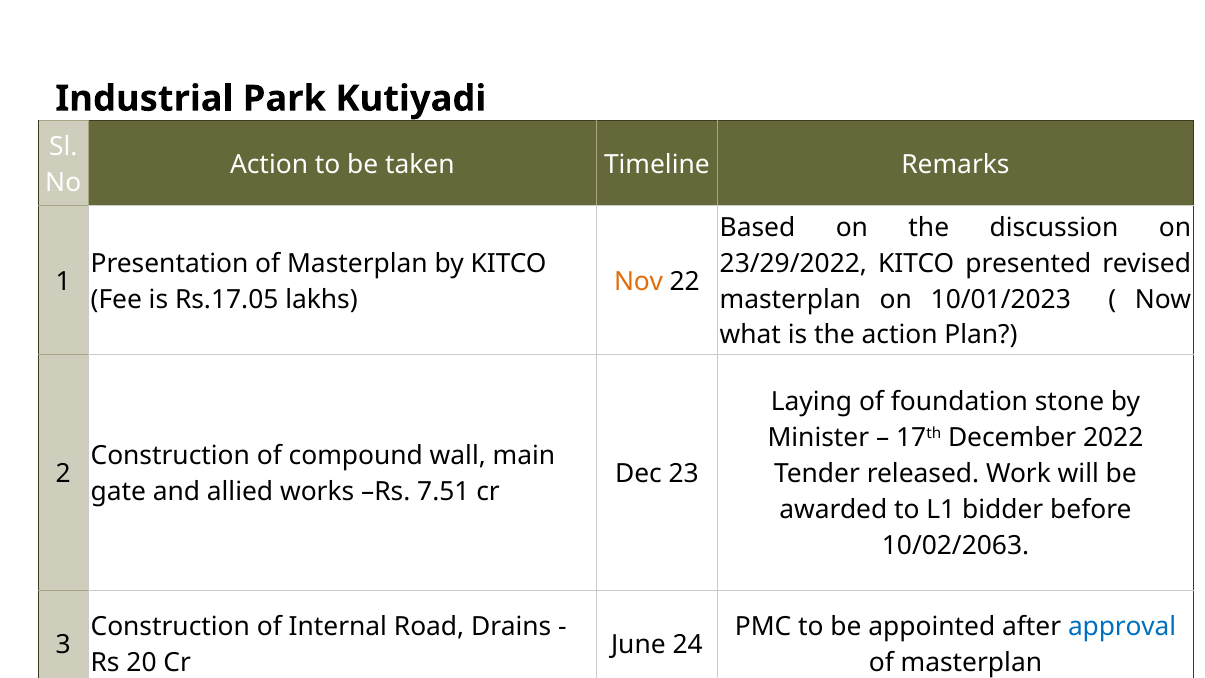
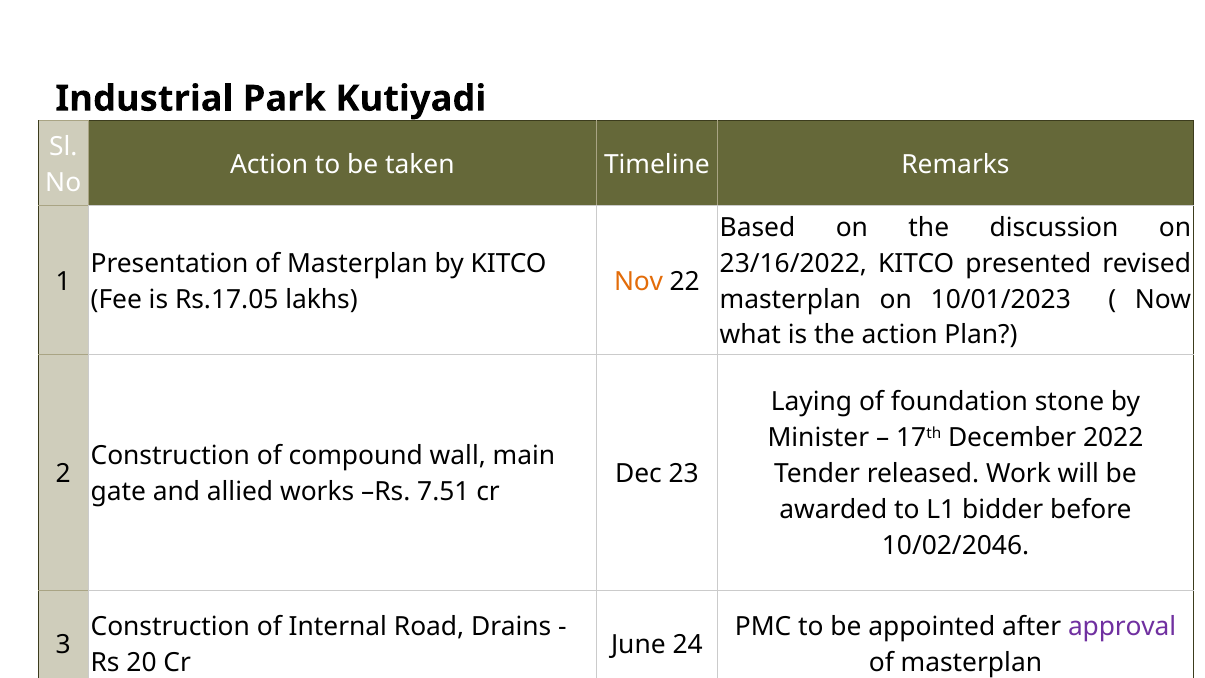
23/29/2022: 23/29/2022 -> 23/16/2022
10/02/2063: 10/02/2063 -> 10/02/2046
approval colour: blue -> purple
